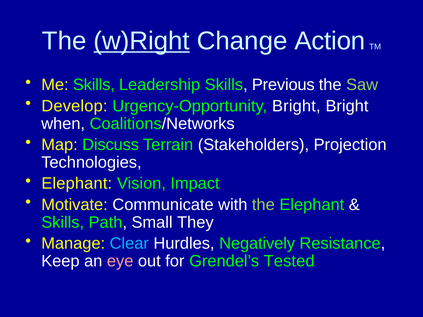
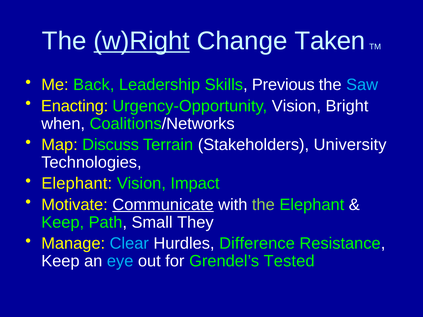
Action: Action -> Taken
Me Skills: Skills -> Back
Saw colour: light green -> light blue
Develop: Develop -> Enacting
Urgency-Opportunity Bright: Bright -> Vision
Projection: Projection -> University
Communicate underline: none -> present
Skills at (63, 223): Skills -> Keep
Negatively: Negatively -> Difference
eye colour: pink -> light blue
